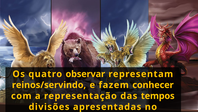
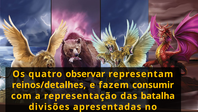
reinos/servindo: reinos/servindo -> reinos/detalhes
conhecer: conhecer -> consumir
tempos: tempos -> batalha
